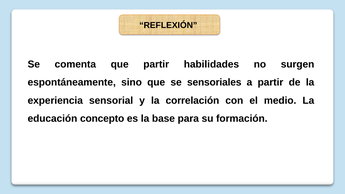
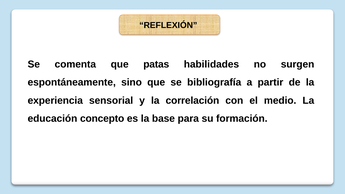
que partir: partir -> patas
sensoriales: sensoriales -> bibliografía
